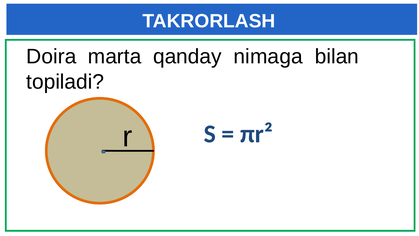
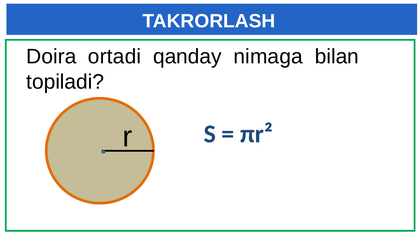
marta: marta -> ortadi
